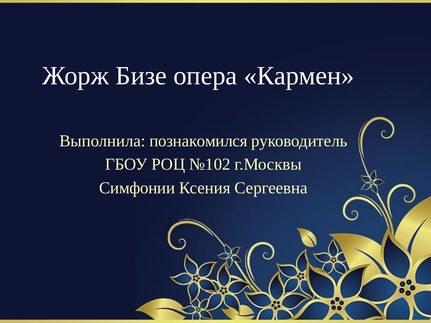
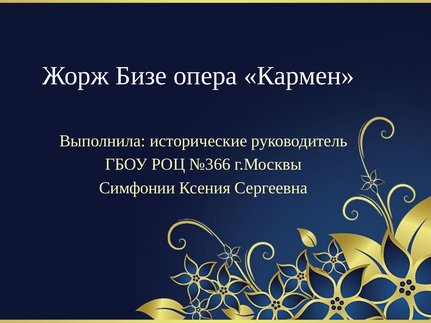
познакомился: познакомился -> исторические
№102: №102 -> №366
